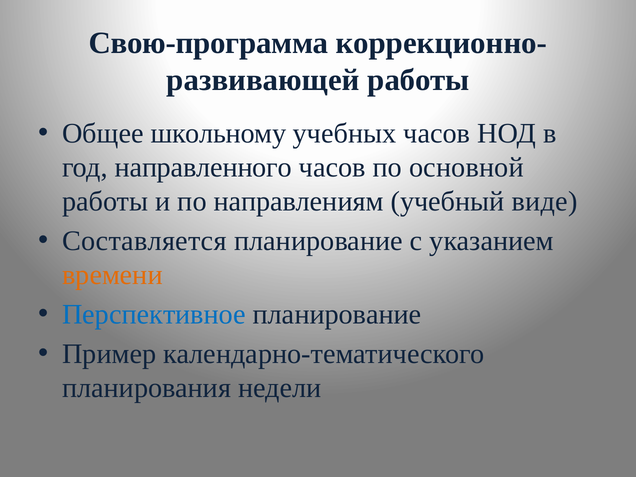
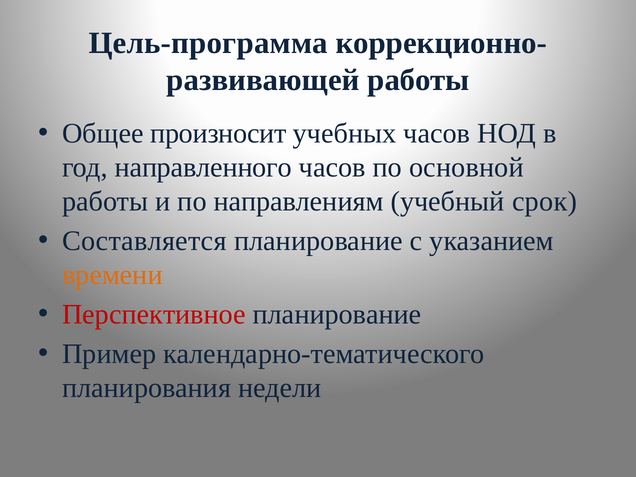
Свою-программа: Свою-программа -> Цель-программа
школьному: школьному -> произносит
виде: виде -> срок
Перспективное colour: blue -> red
